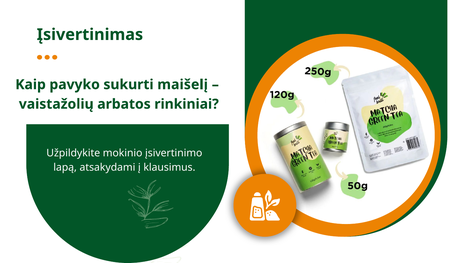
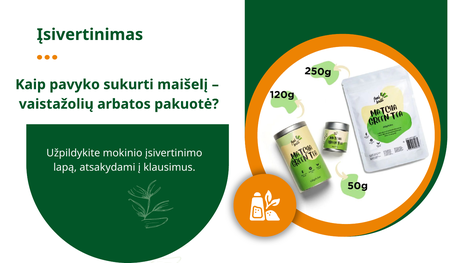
rinkiniai: rinkiniai -> pakuotė
